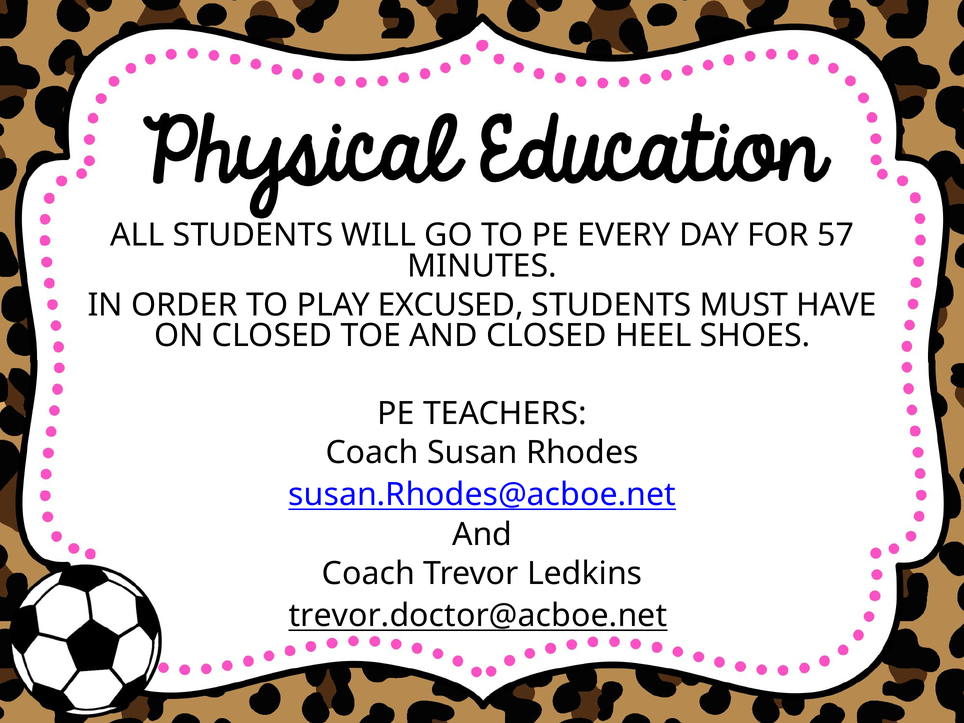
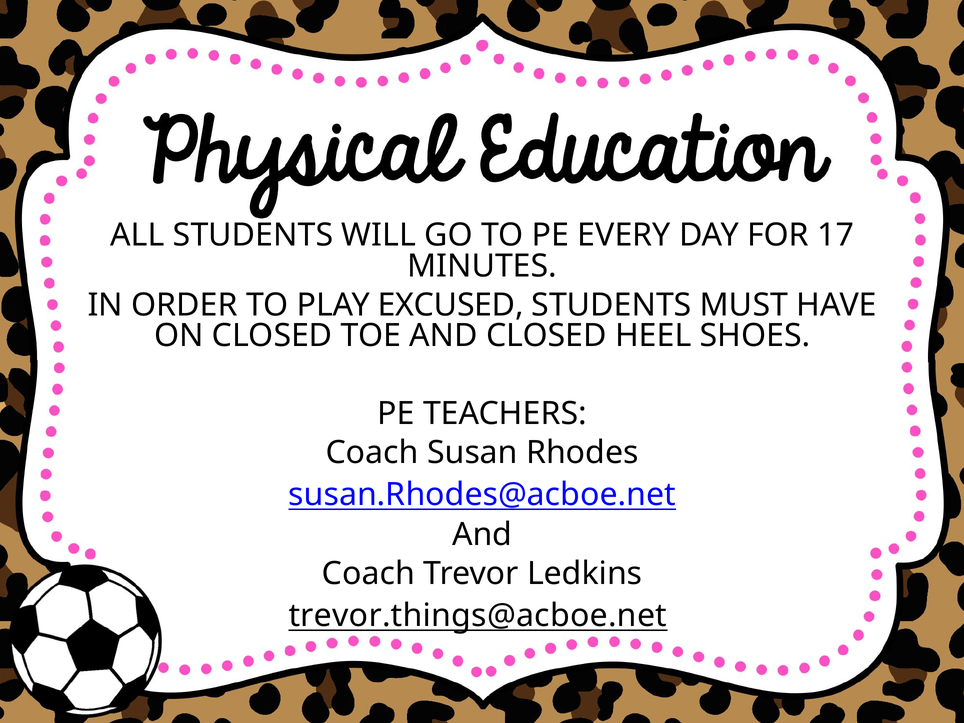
57: 57 -> 17
trevor.doctor@acboe.net: trevor.doctor@acboe.net -> trevor.things@acboe.net
